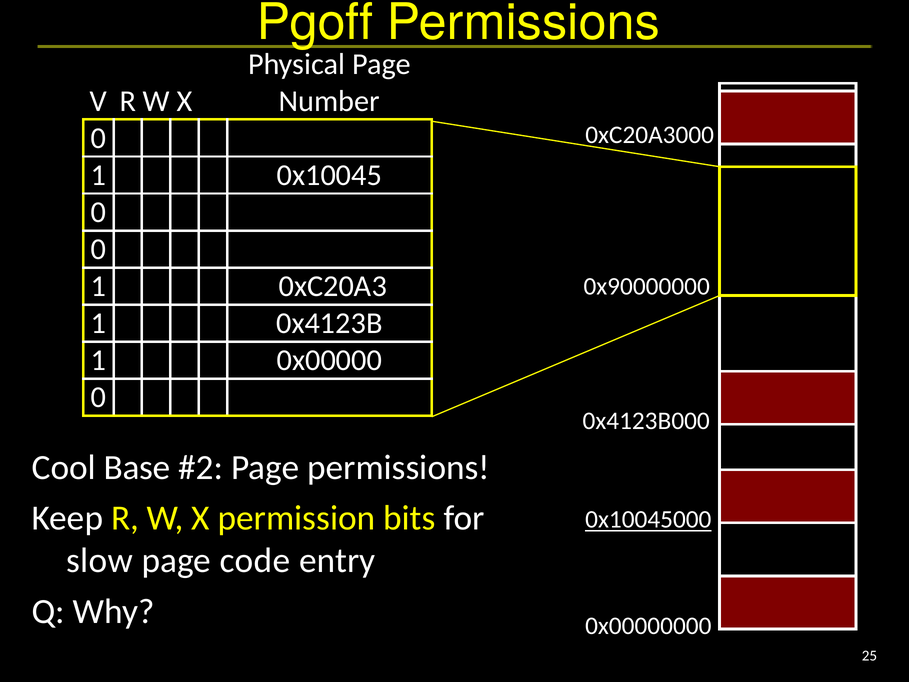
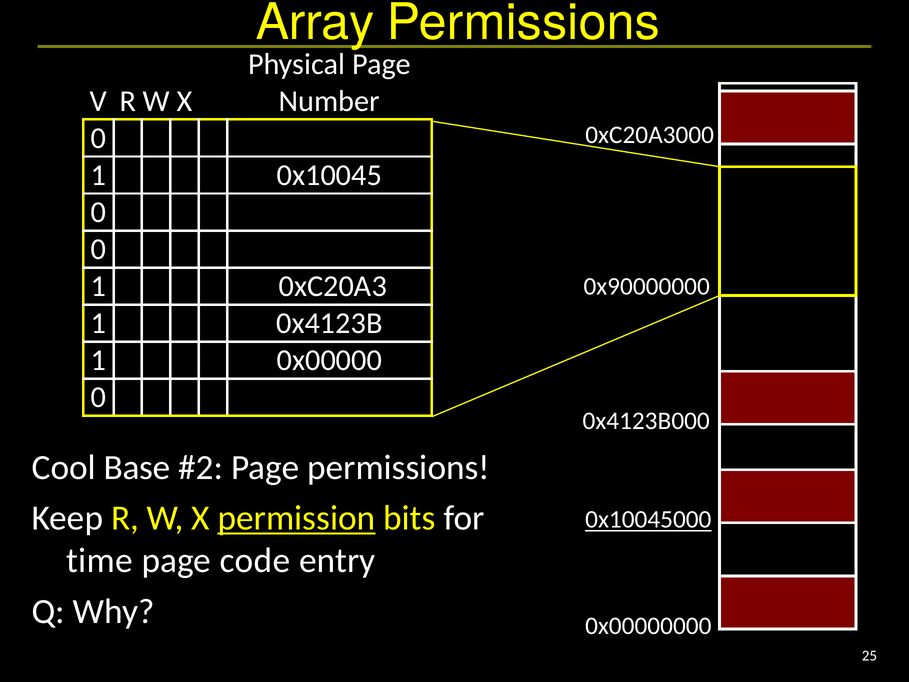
Pgoff: Pgoff -> Array
permission underline: none -> present
slow: slow -> time
